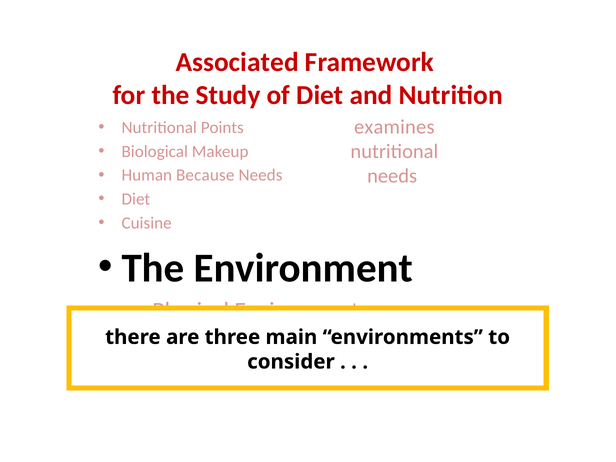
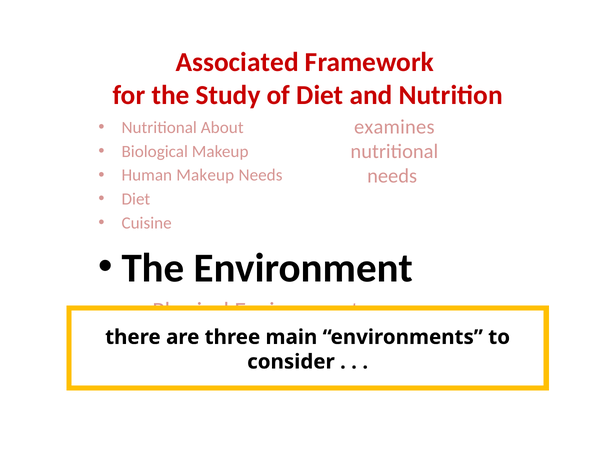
Points: Points -> About
Human Because: Because -> Makeup
